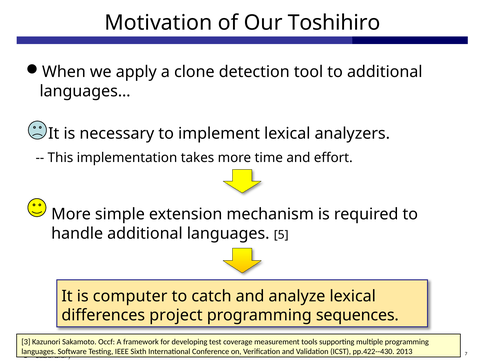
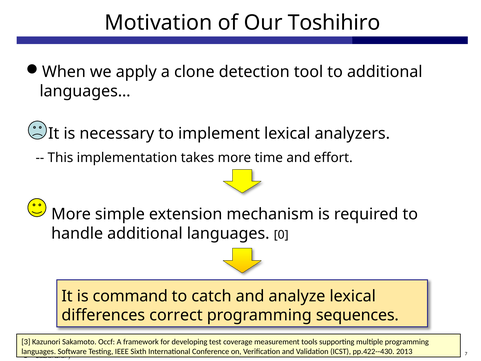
5: 5 -> 0
is computer: computer -> command
project: project -> correct
